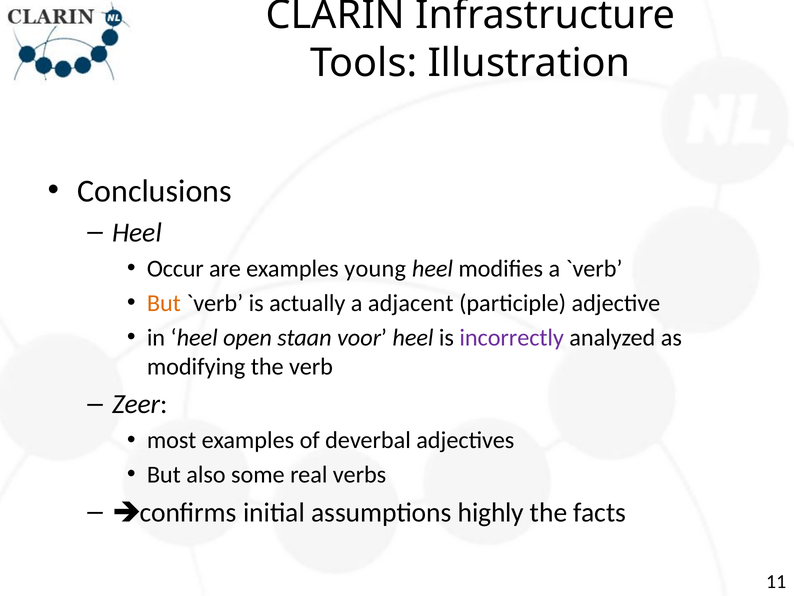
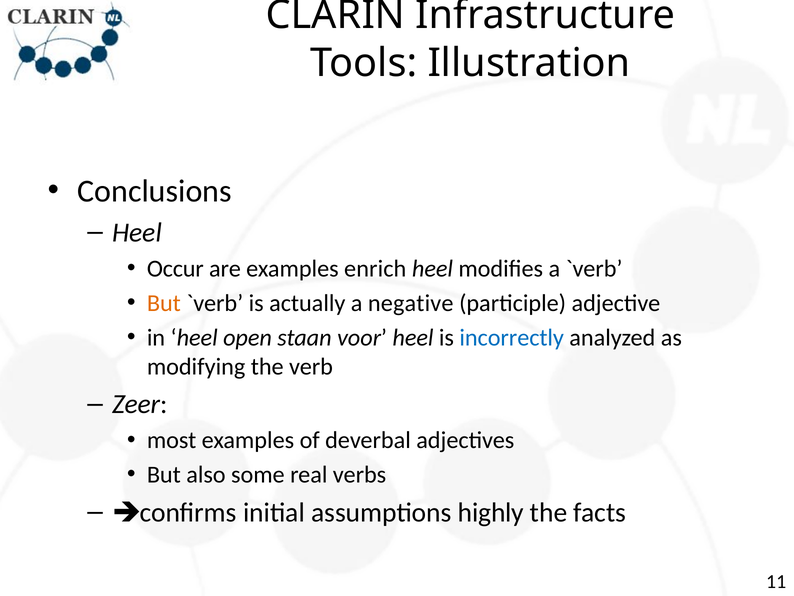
young: young -> enrich
adjacent: adjacent -> negative
incorrectly colour: purple -> blue
